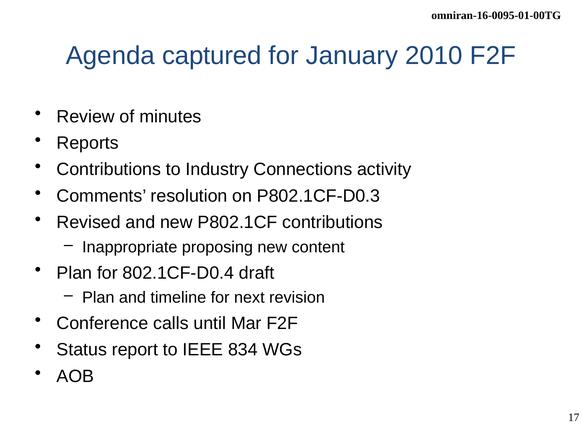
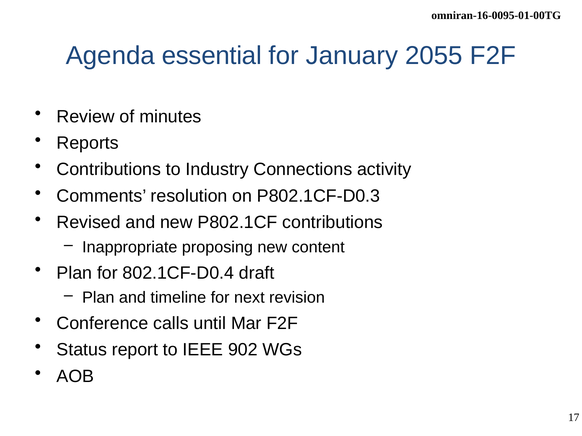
captured: captured -> essential
2010: 2010 -> 2055
834: 834 -> 902
